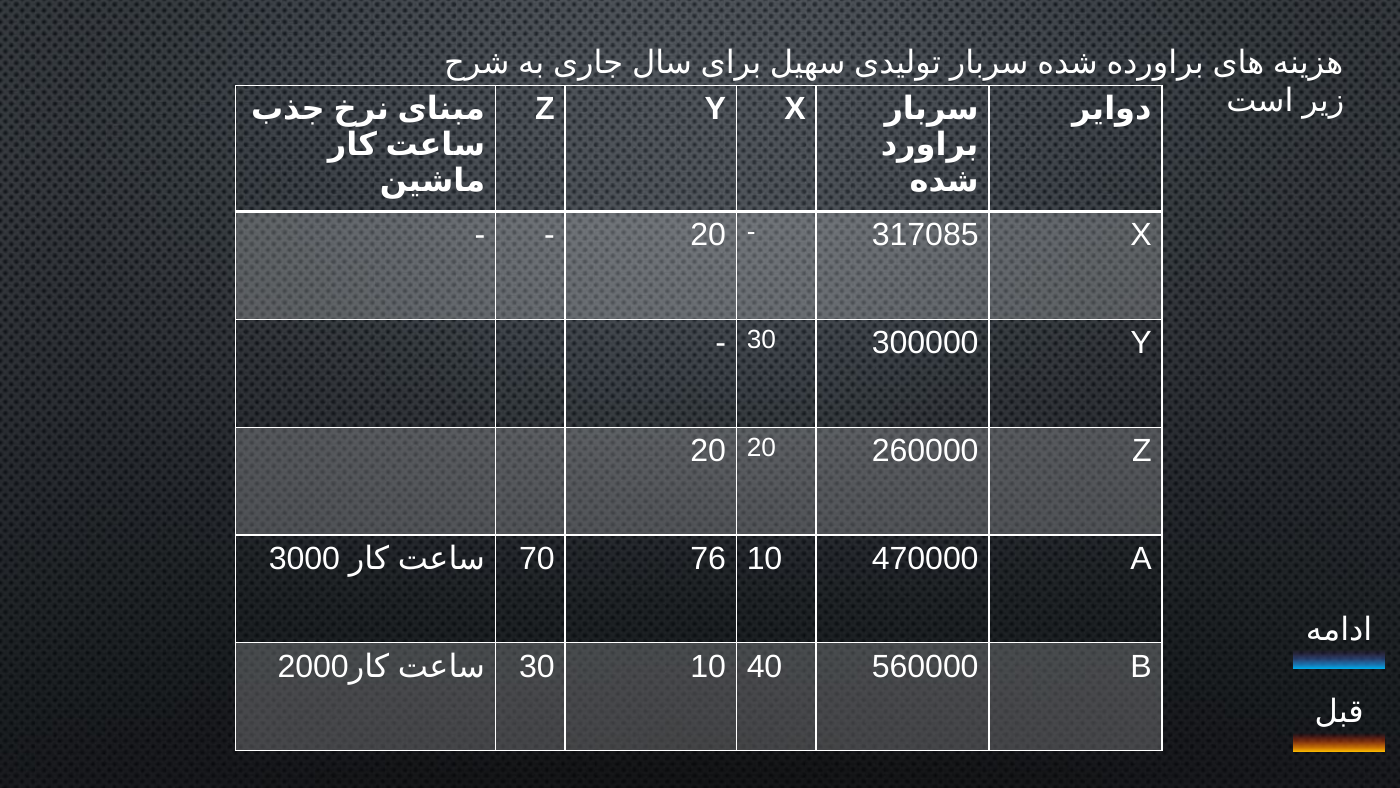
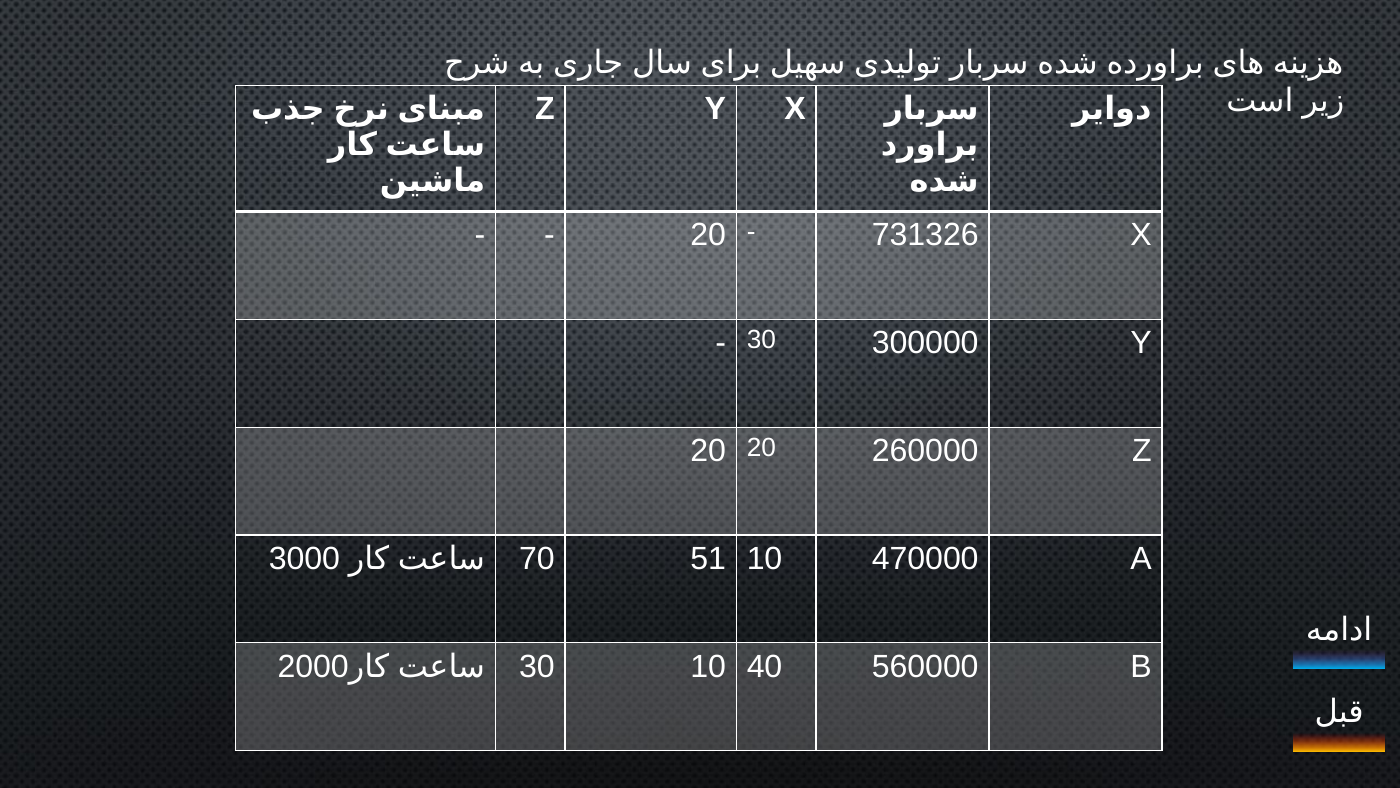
317085: 317085 -> 731326
76: 76 -> 51
